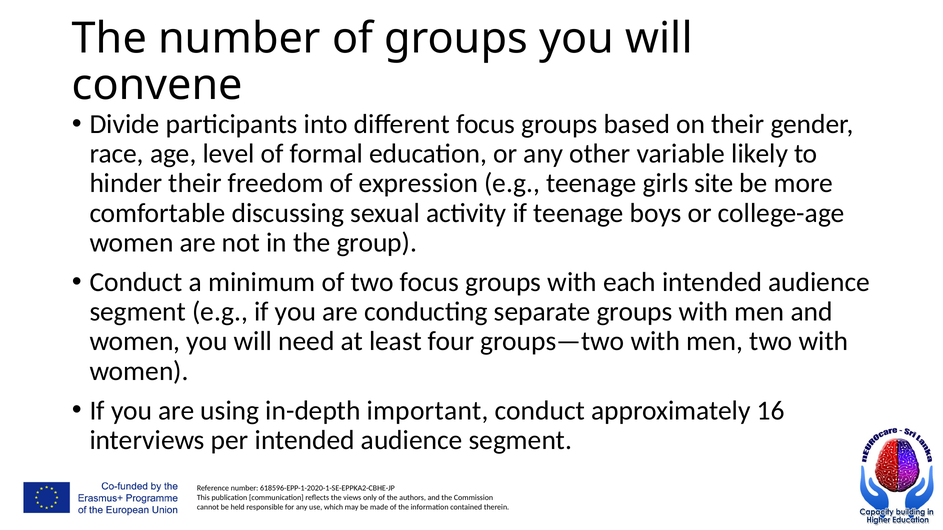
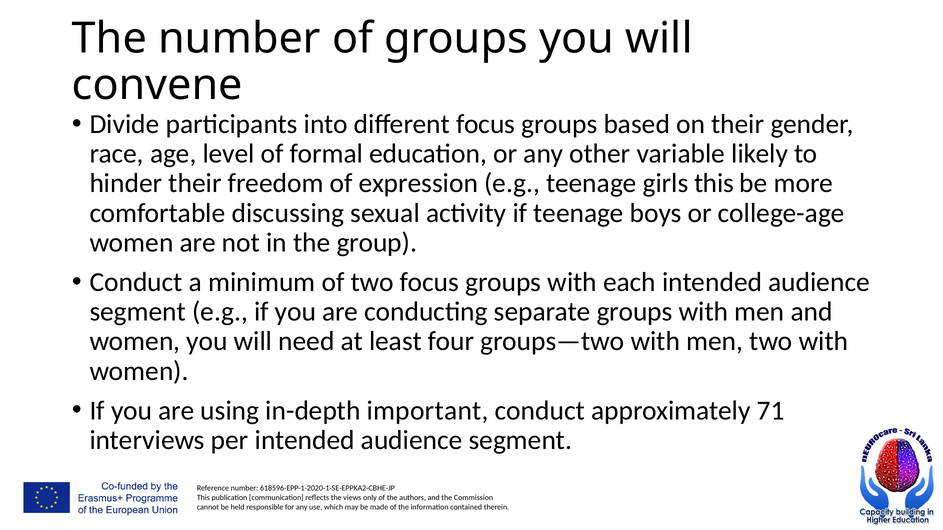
girls site: site -> this
16: 16 -> 71
